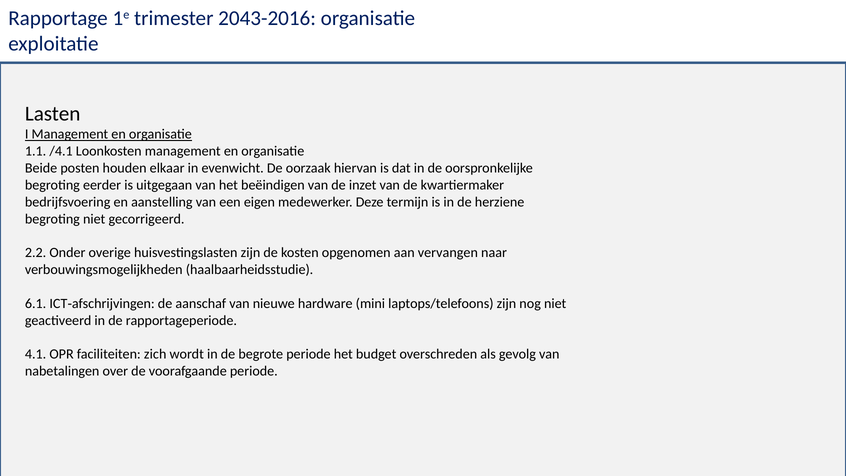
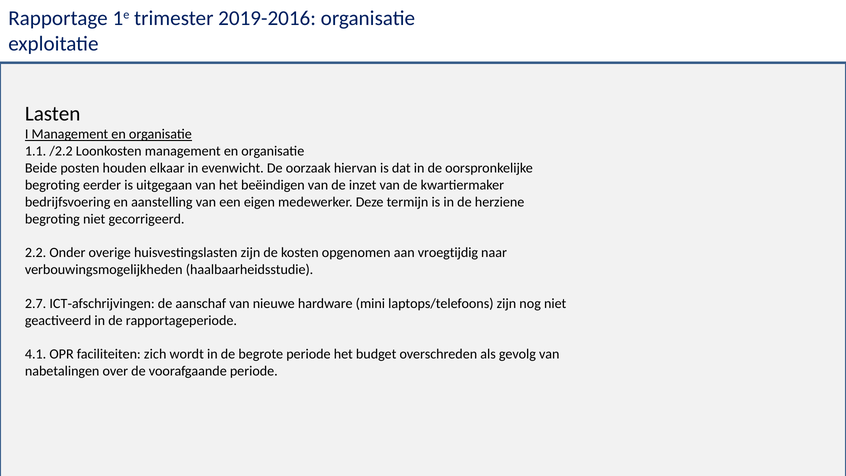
2043-2016: 2043-2016 -> 2019-2016
/4.1: /4.1 -> /2.2
vervangen: vervangen -> vroegtijdig
6.1: 6.1 -> 2.7
